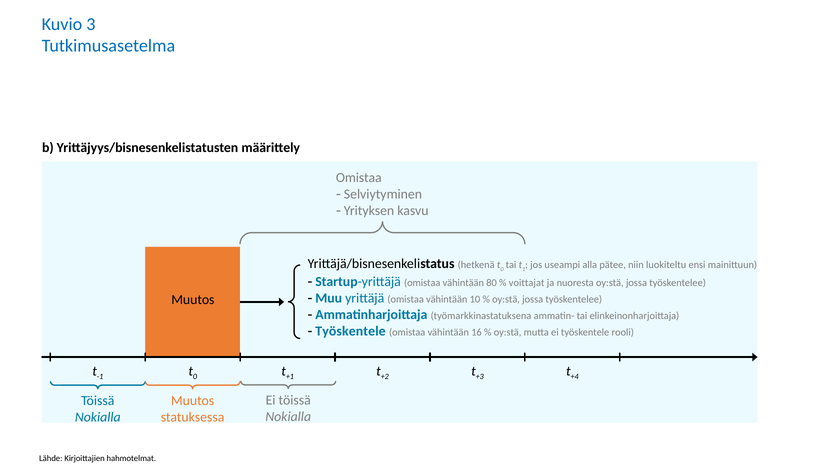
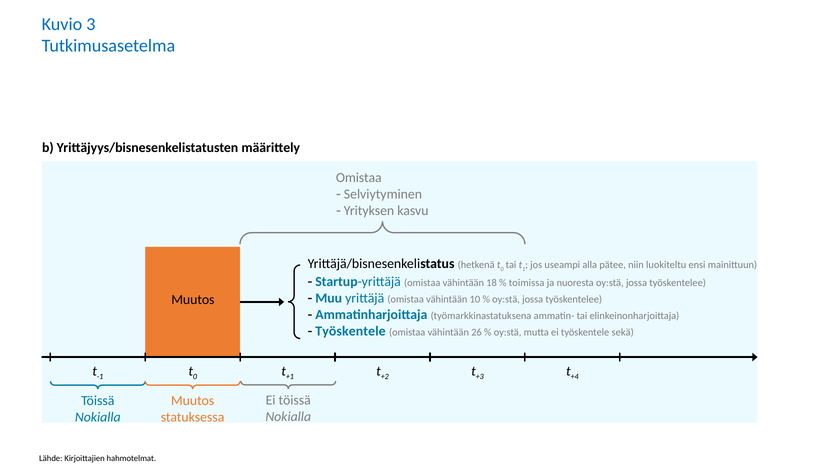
80: 80 -> 18
voittajat: voittajat -> toimissa
16: 16 -> 26
rooli: rooli -> sekä
